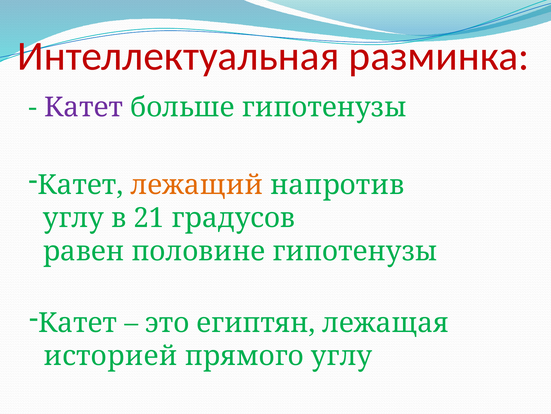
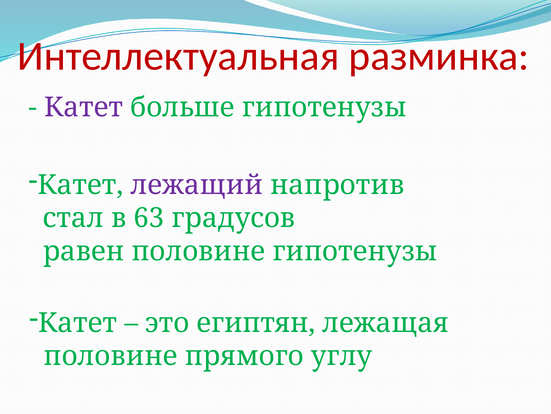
лежащий colour: orange -> purple
углу at (73, 218): углу -> стал
21: 21 -> 63
историей at (110, 356): историей -> половине
